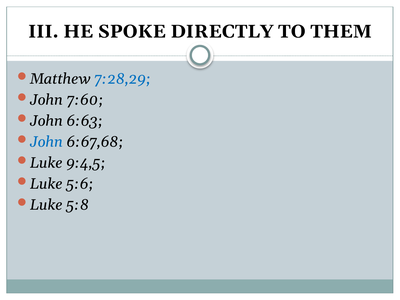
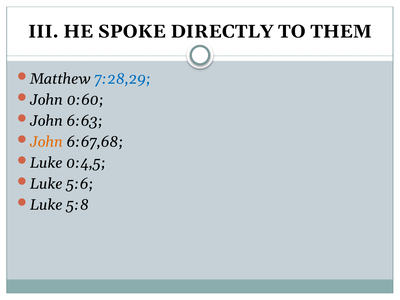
7:60: 7:60 -> 0:60
John at (46, 142) colour: blue -> orange
9:4,5: 9:4,5 -> 0:4,5
